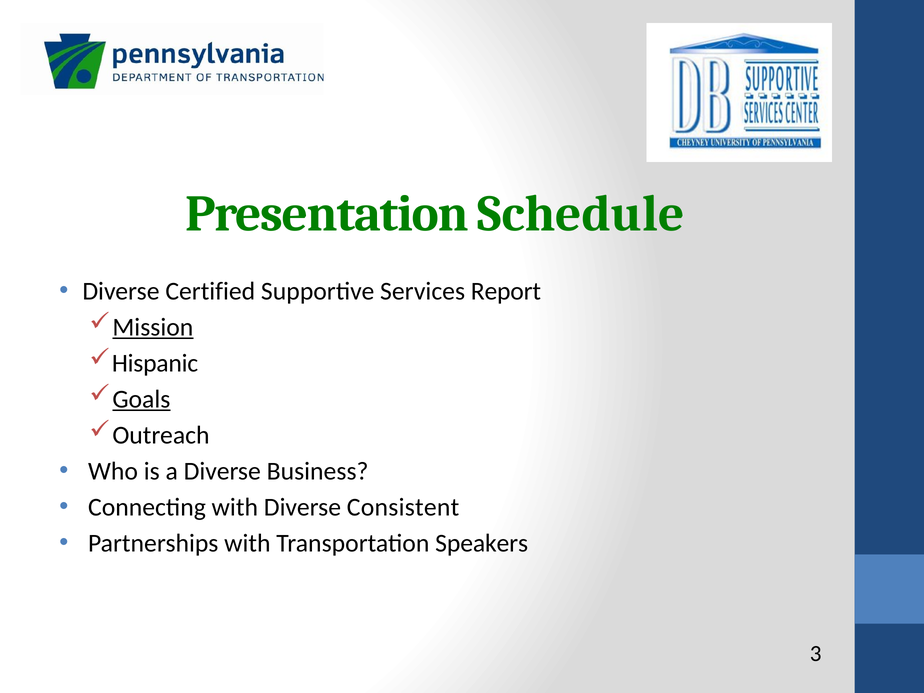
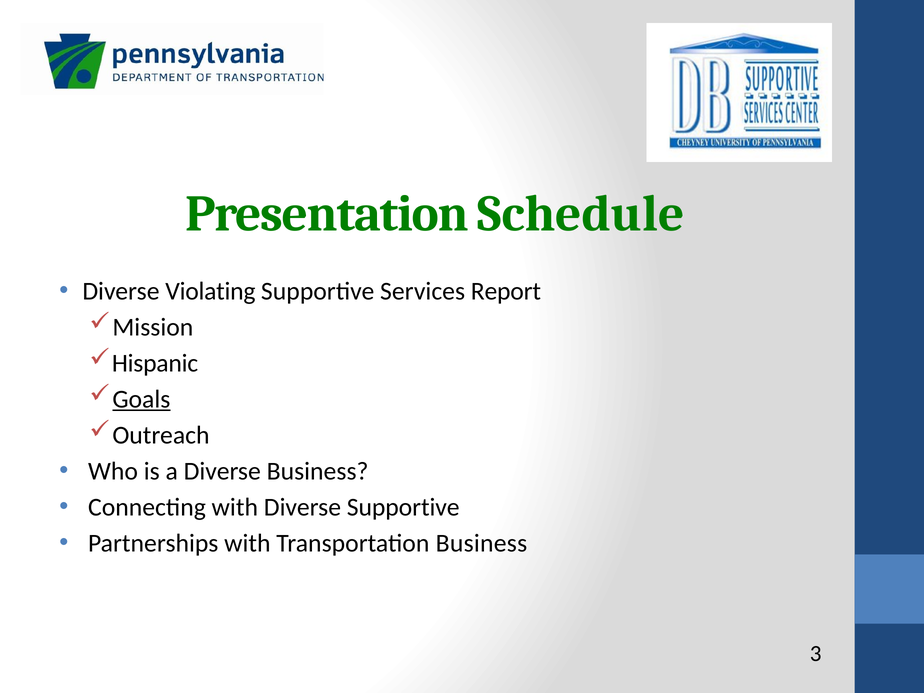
Certified: Certified -> Violating
Mission underline: present -> none
Diverse Consistent: Consistent -> Supportive
Transportation Speakers: Speakers -> Business
